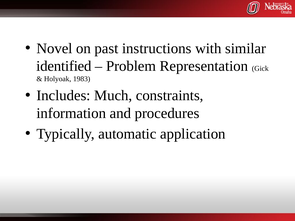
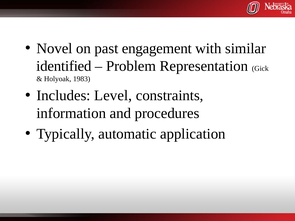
instructions: instructions -> engagement
Much: Much -> Level
